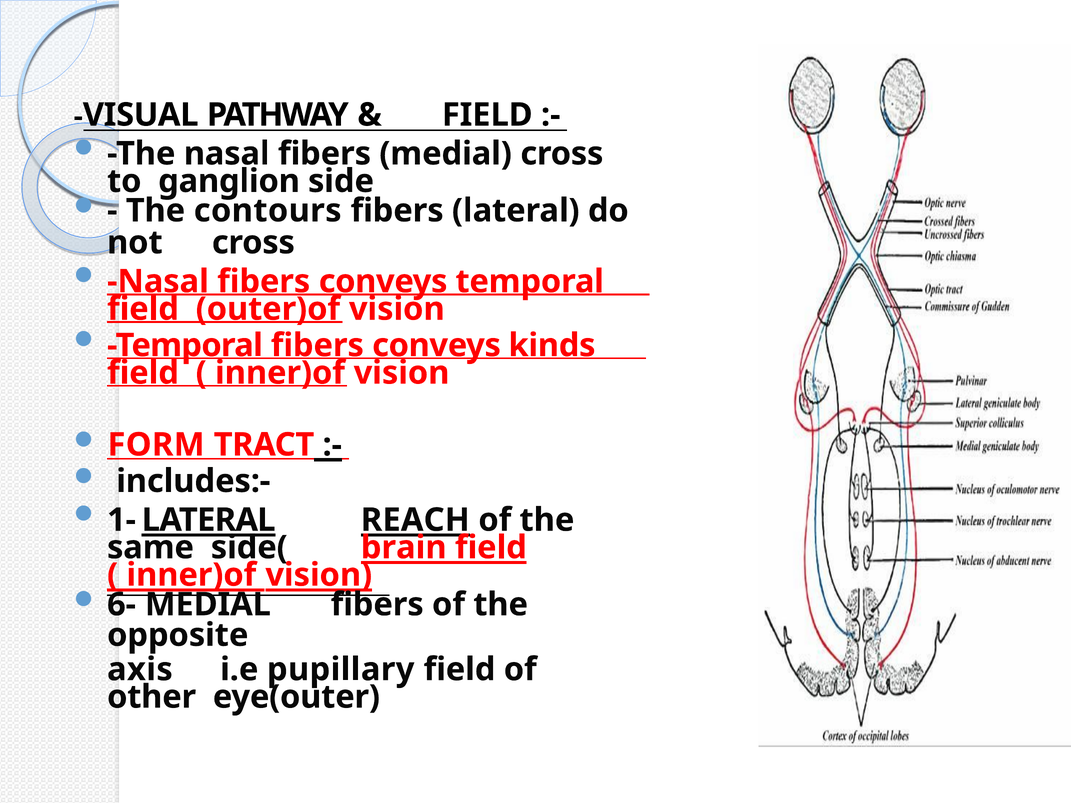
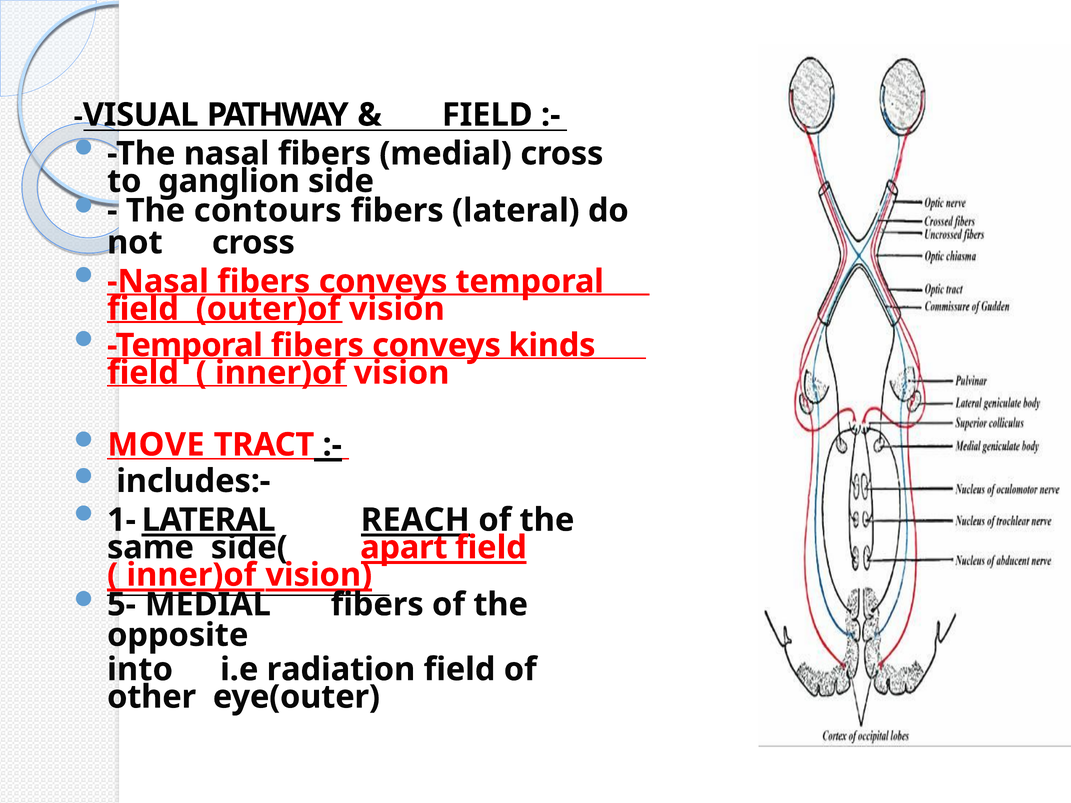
FORM: FORM -> MOVE
brain: brain -> apart
6-: 6- -> 5-
axis: axis -> into
pupillary: pupillary -> radiation
